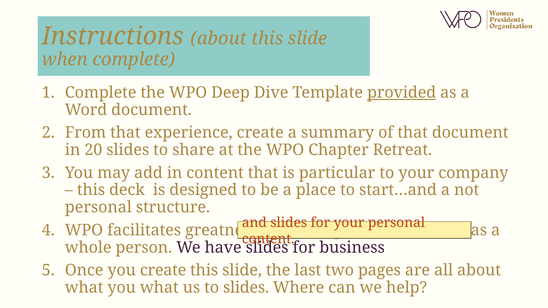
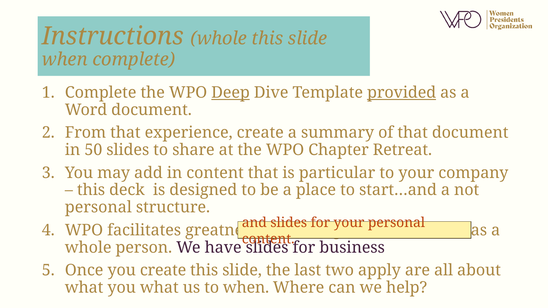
Instructions about: about -> whole
Deep underline: none -> present
20: 20 -> 50
pages: pages -> apply
to slides: slides -> when
